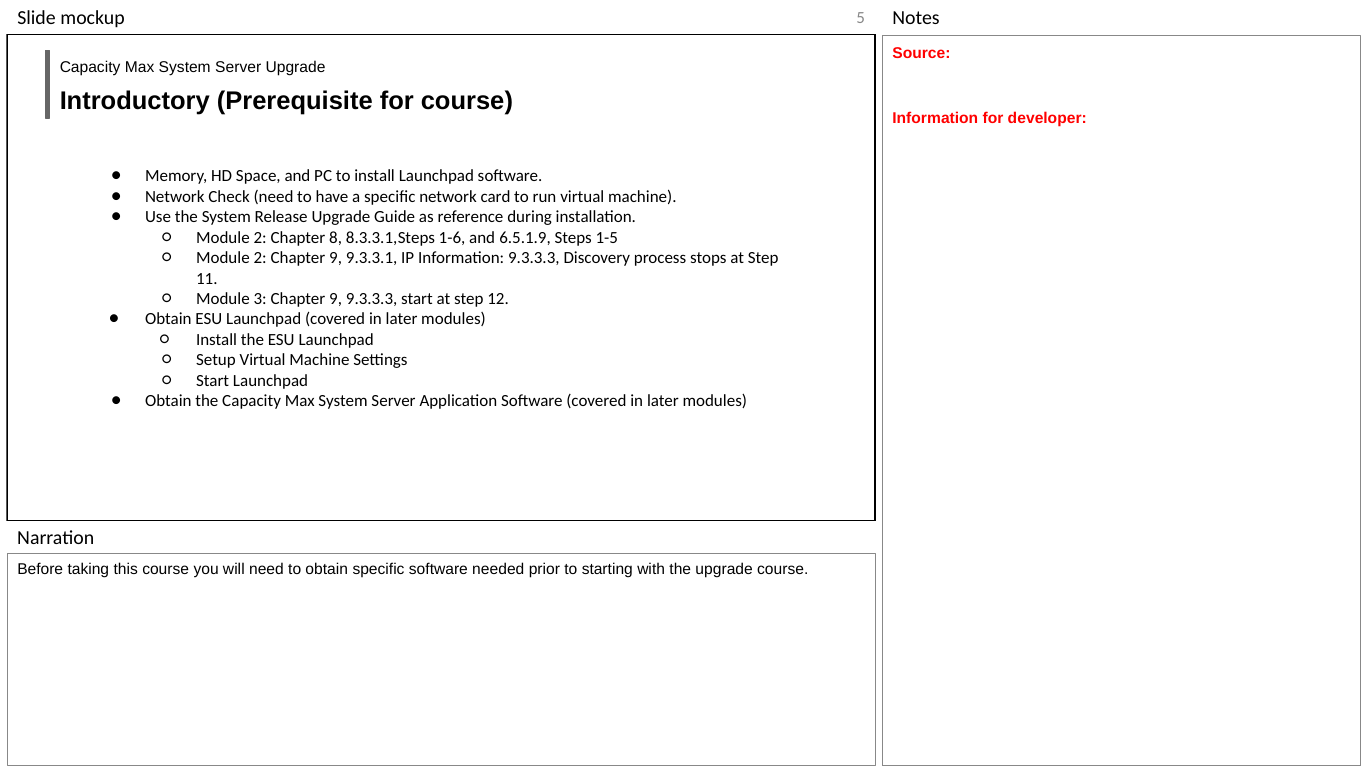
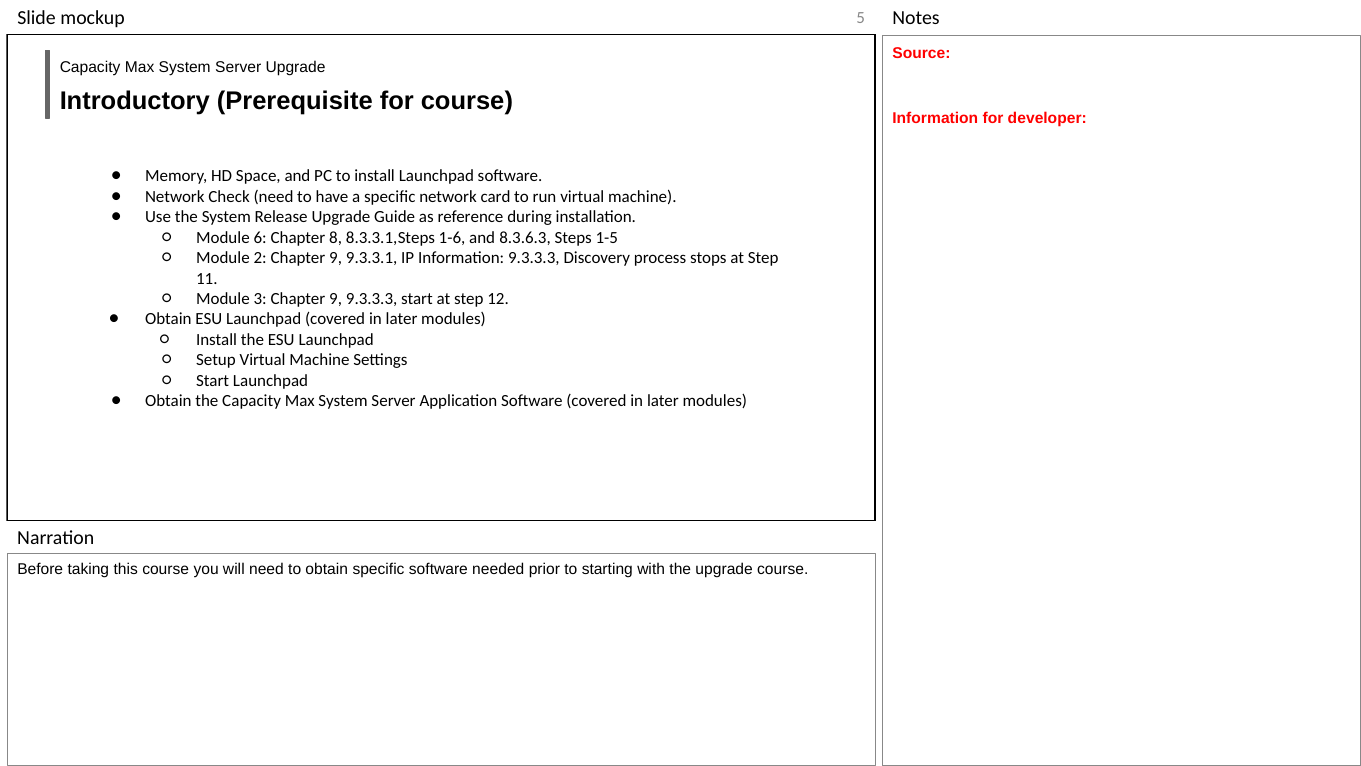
2 at (260, 238): 2 -> 6
6.5.1.9: 6.5.1.9 -> 8.3.6.3
